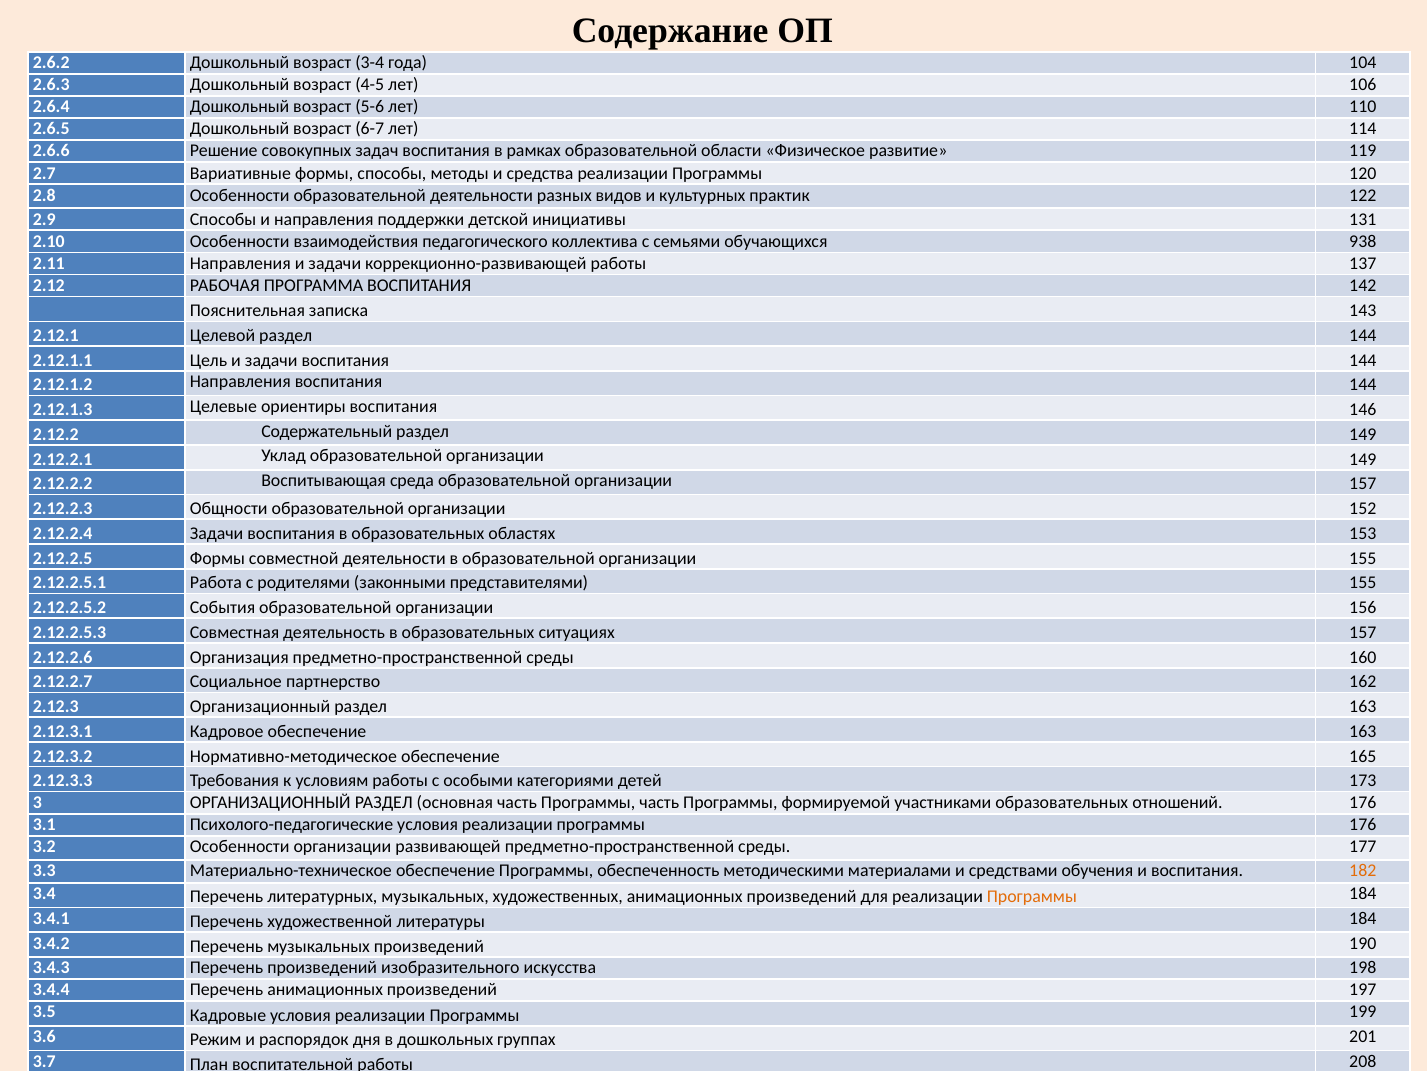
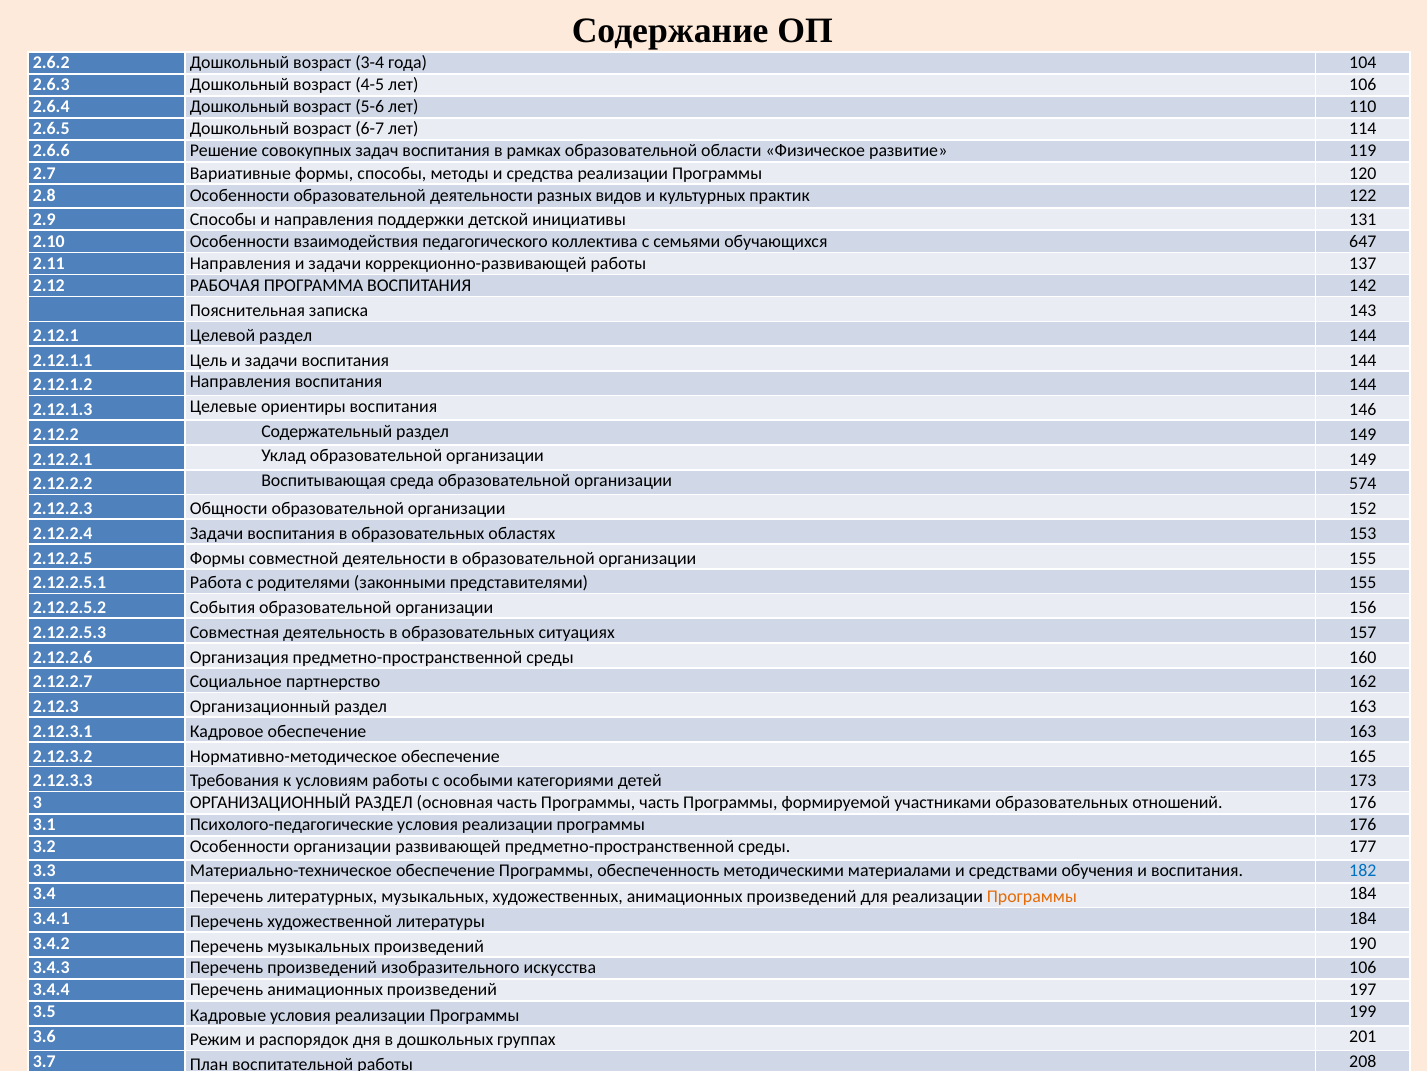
938: 938 -> 647
организации 157: 157 -> 574
182 colour: orange -> blue
искусства 198: 198 -> 106
